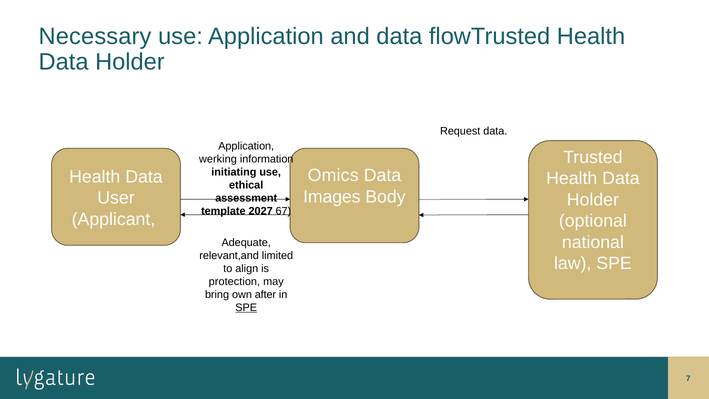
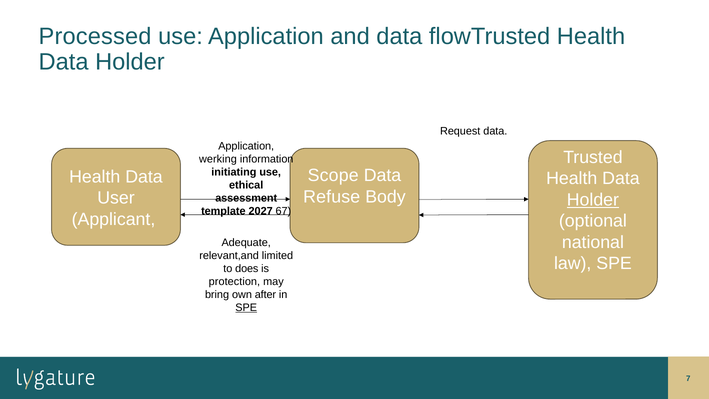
Necessary: Necessary -> Processed
Omics: Omics -> Scope
Images: Images -> Refuse
Holder at (593, 200) underline: none -> present
align: align -> does
